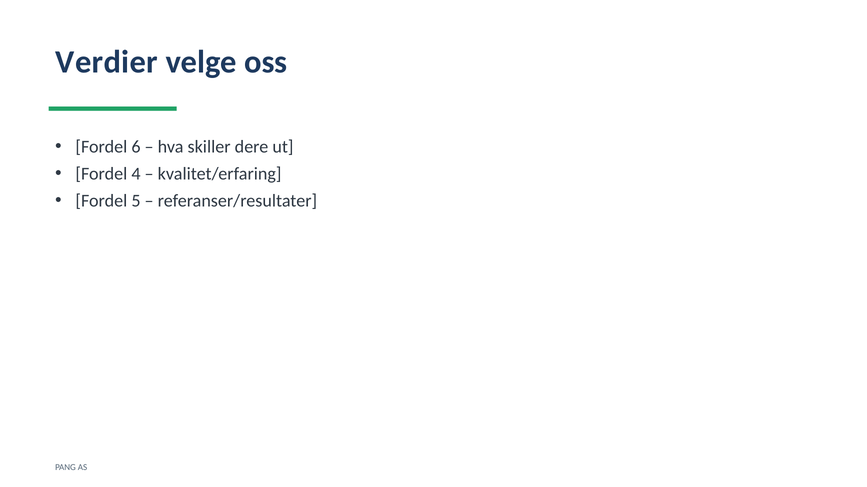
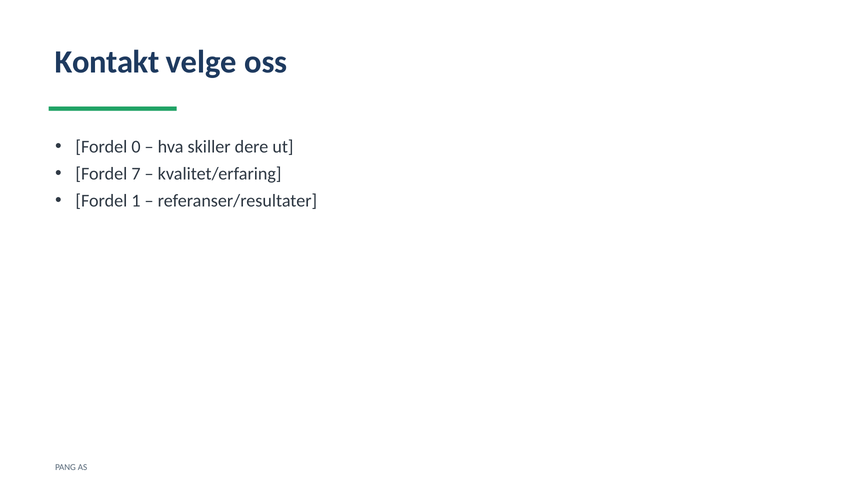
Verdier: Verdier -> Kontakt
6: 6 -> 0
4: 4 -> 7
5: 5 -> 1
